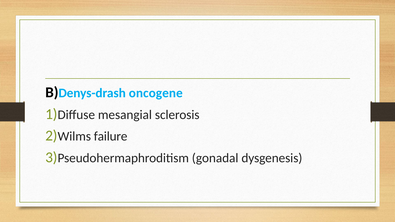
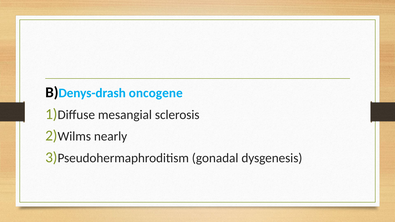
failure: failure -> nearly
